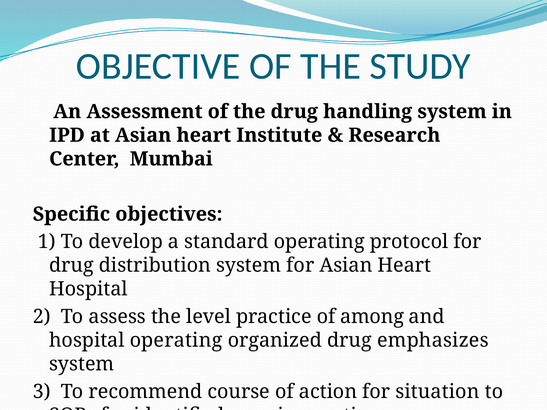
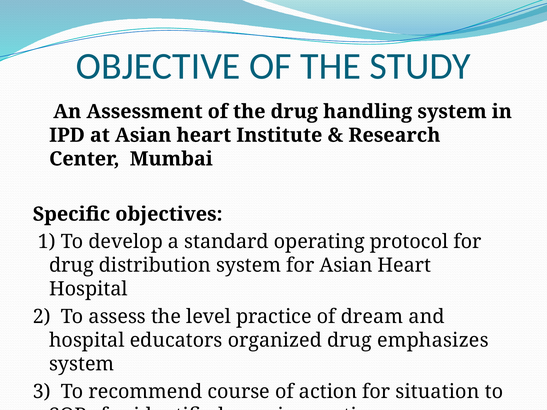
among: among -> dream
hospital operating: operating -> educators
